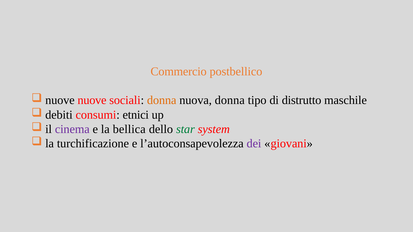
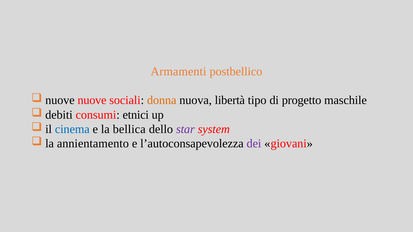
Commercio: Commercio -> Armamenti
nuova donna: donna -> libertà
distrutto: distrutto -> progetto
cinema colour: purple -> blue
star colour: green -> purple
turchificazione: turchificazione -> annientamento
